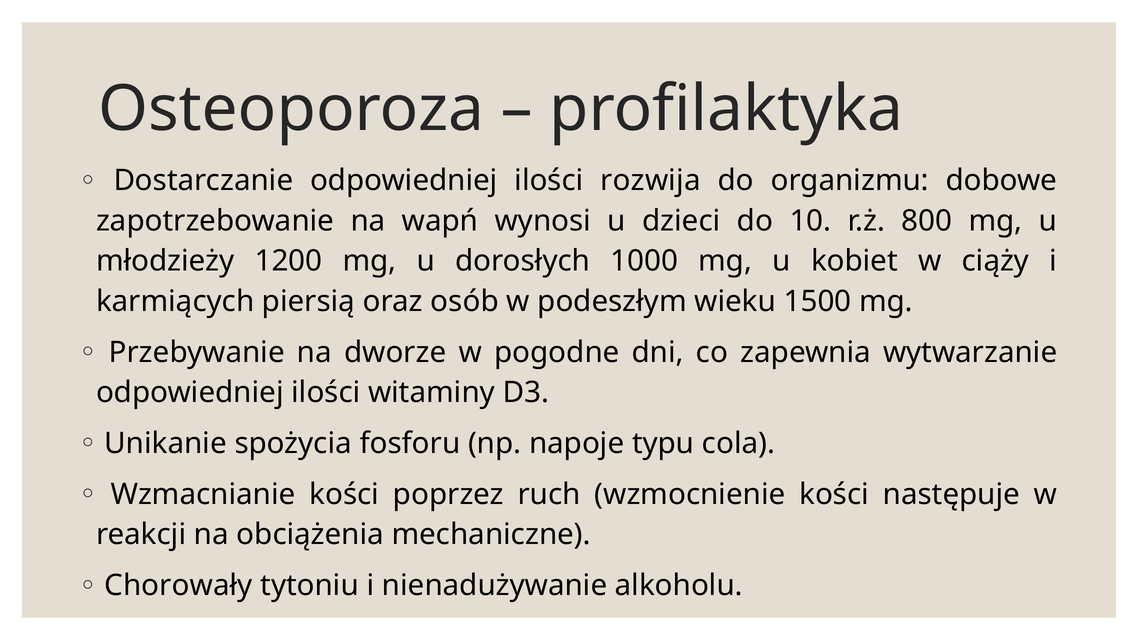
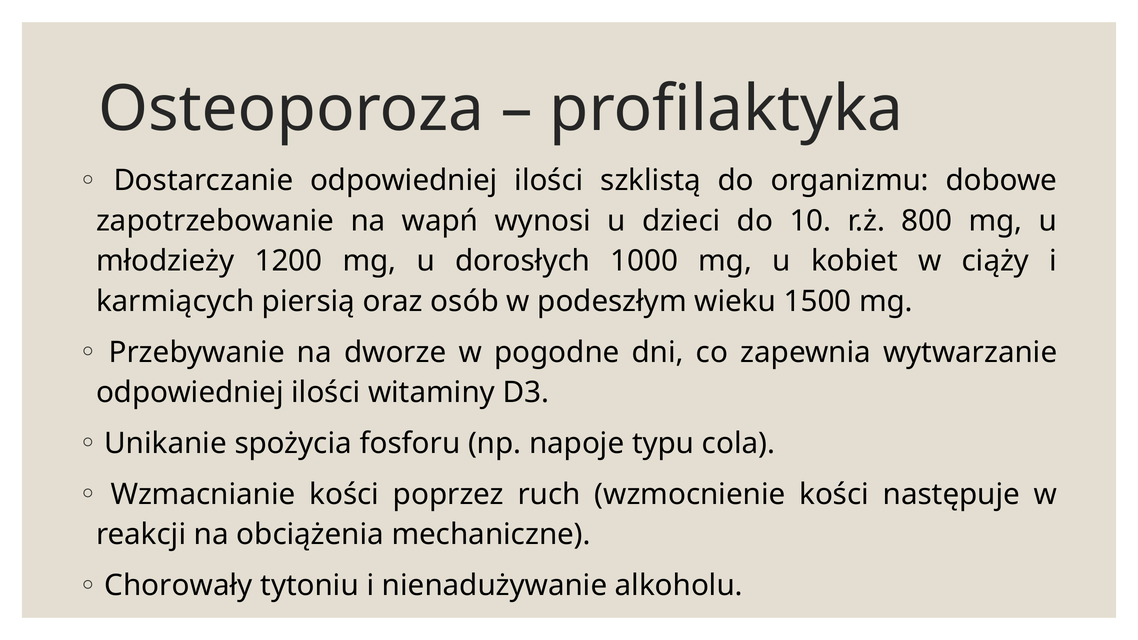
rozwija: rozwija -> szklistą
